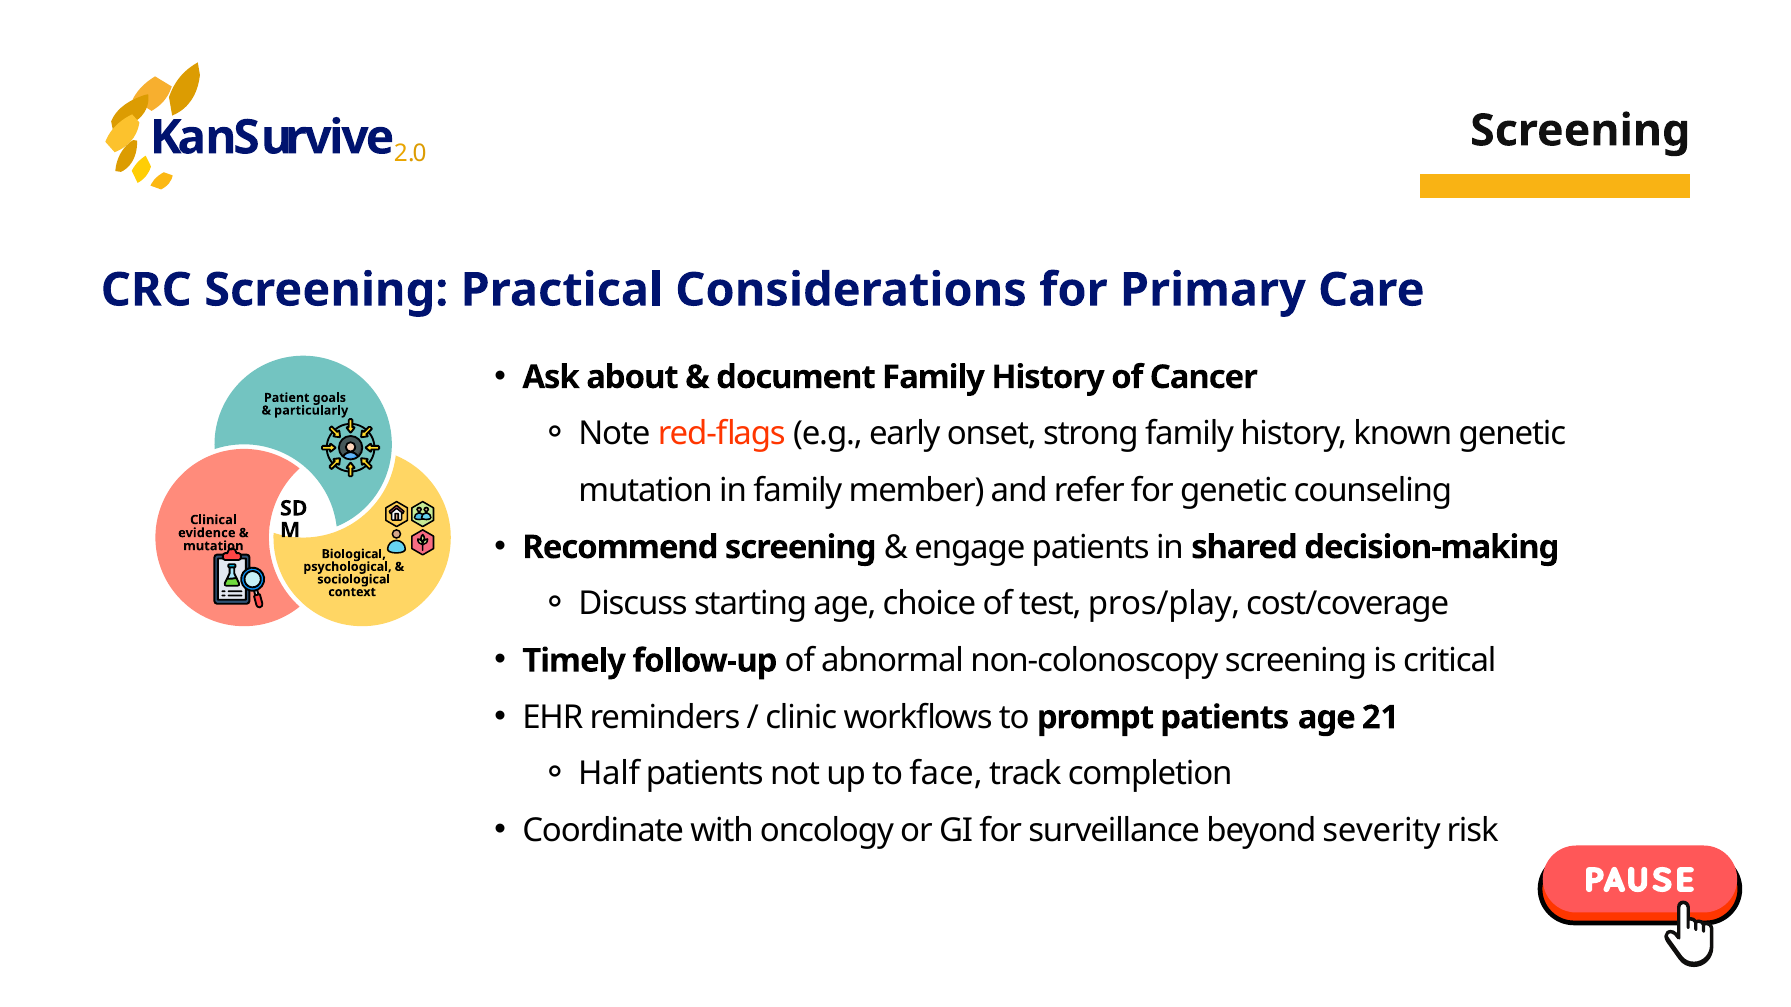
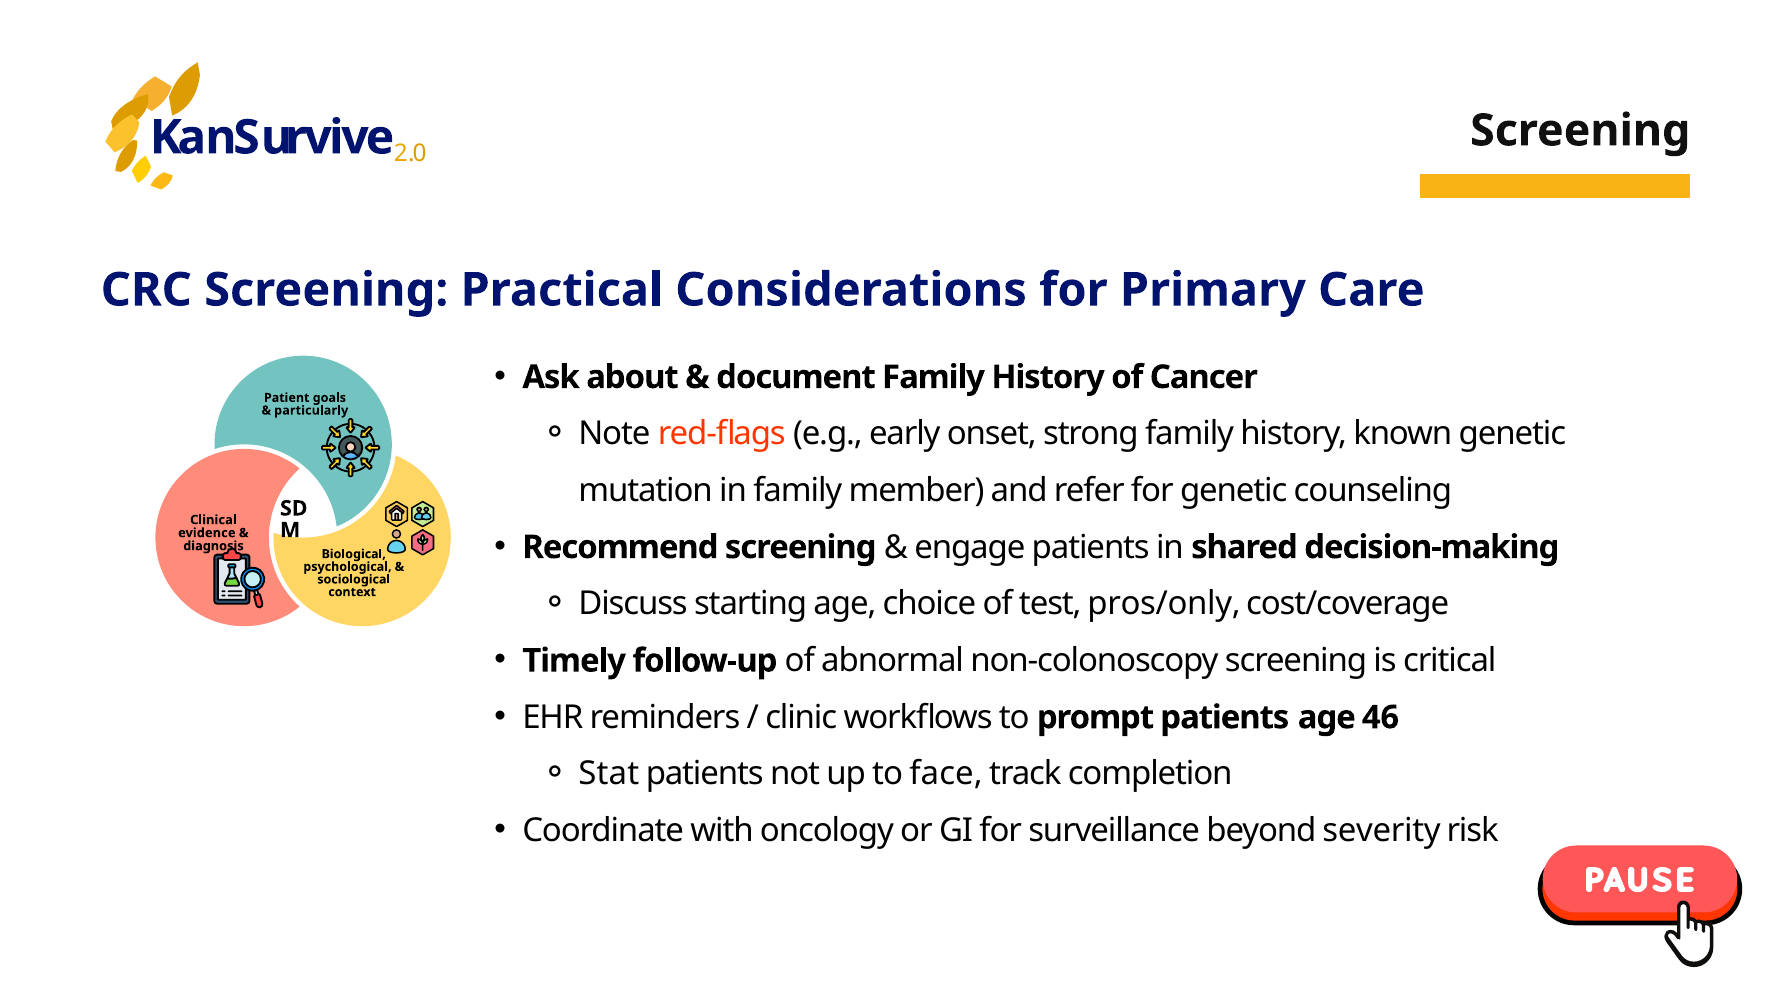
mutation at (213, 546): mutation -> diagnosis
pros/play: pros/play -> pros/only
21: 21 -> 46
Half: Half -> Stat
